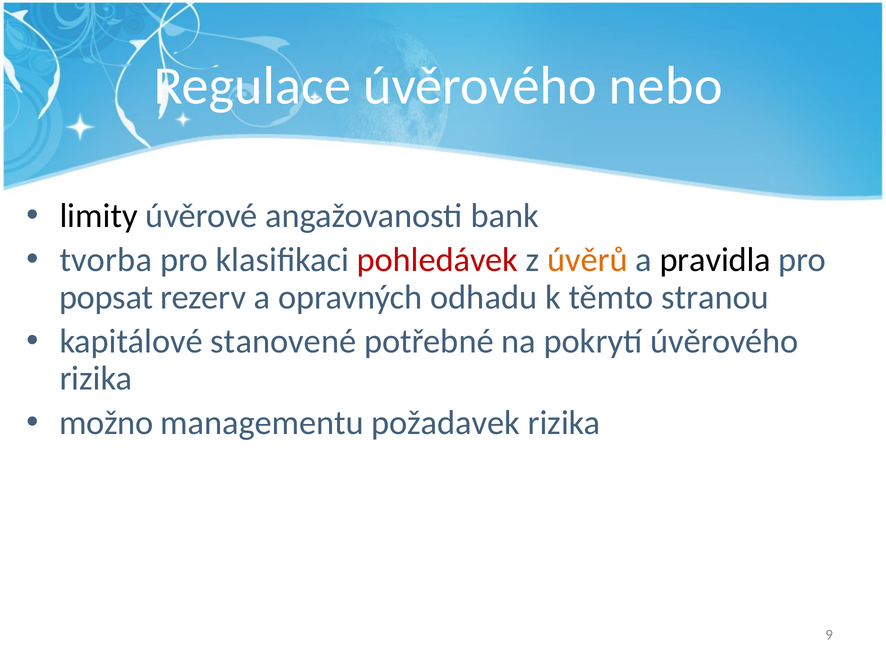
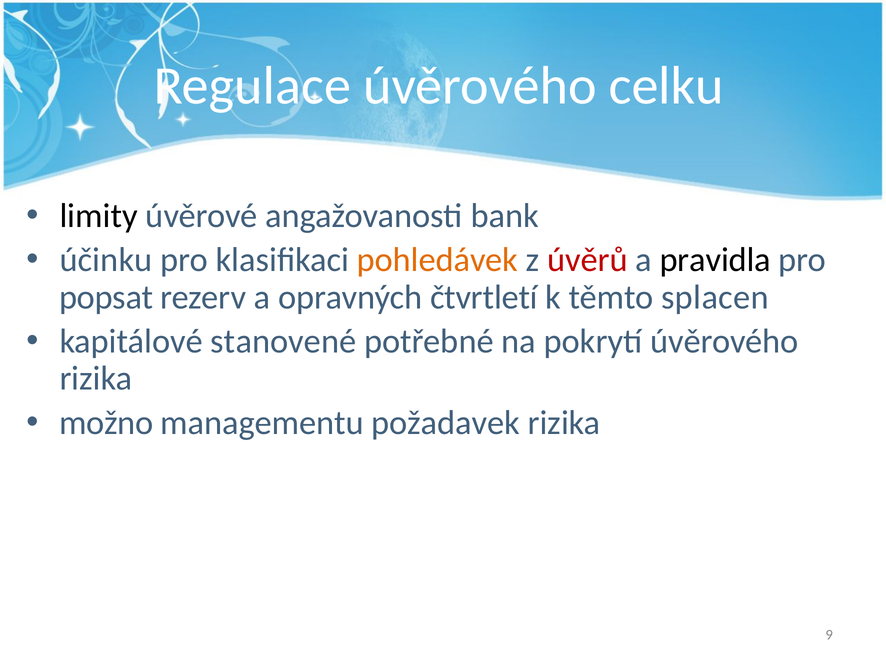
nebo: nebo -> celku
tvorba: tvorba -> účinku
pohledávek colour: red -> orange
úvěrů colour: orange -> red
odhadu: odhadu -> čtvrtletí
stranou: stranou -> splacen
